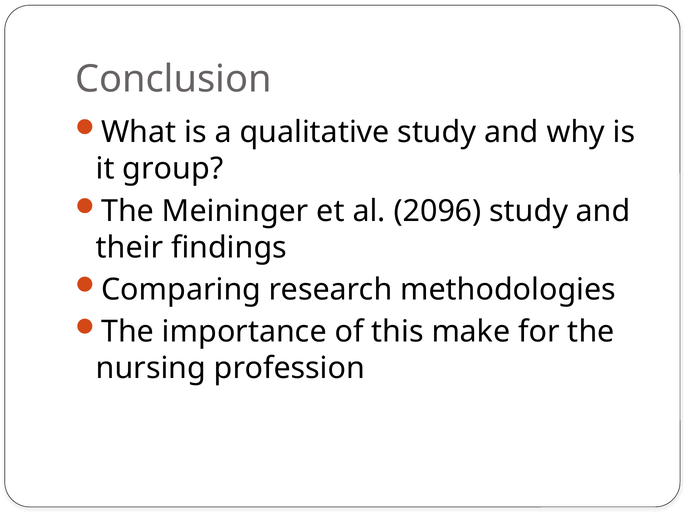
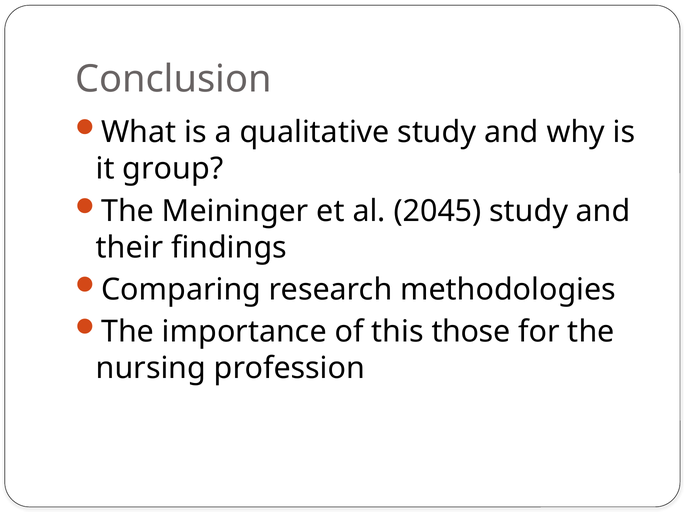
2096: 2096 -> 2045
make: make -> those
